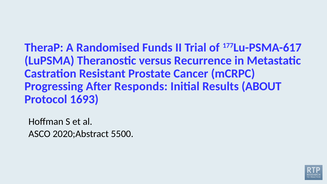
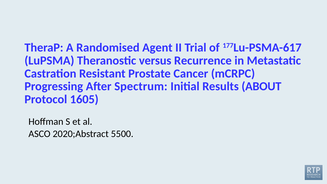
Funds: Funds -> Agent
Responds: Responds -> Spectrum
1693: 1693 -> 1605
